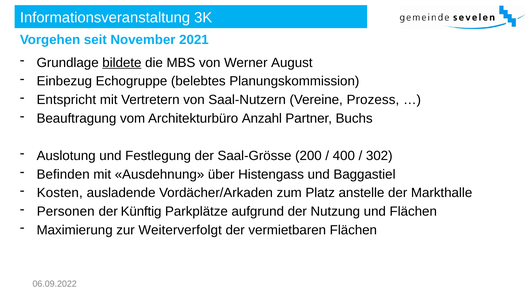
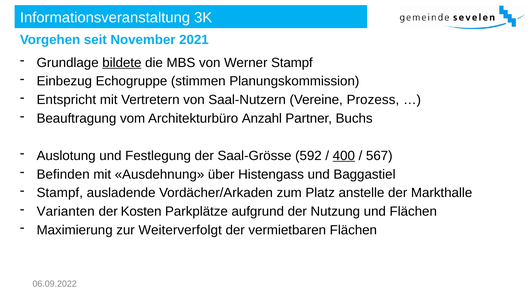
Werner August: August -> Stampf
belebtes: belebtes -> stimmen
200: 200 -> 592
400 underline: none -> present
302: 302 -> 567
Kosten at (60, 193): Kosten -> Stampf
Personen: Personen -> Varianten
Künftig: Künftig -> Kosten
